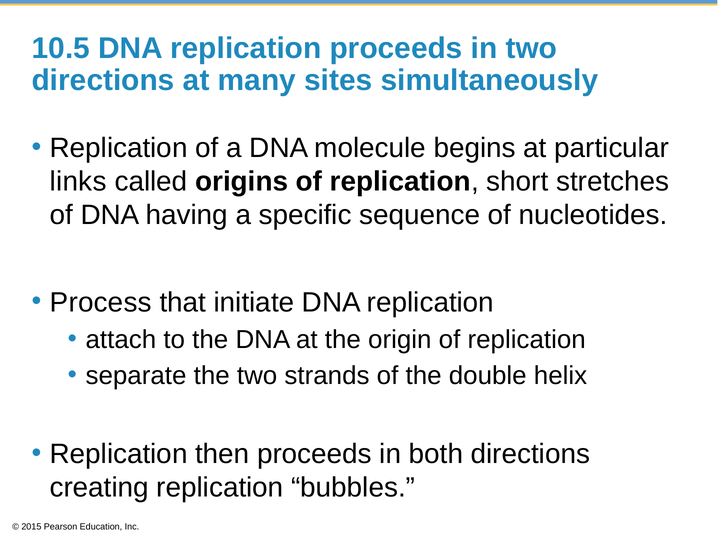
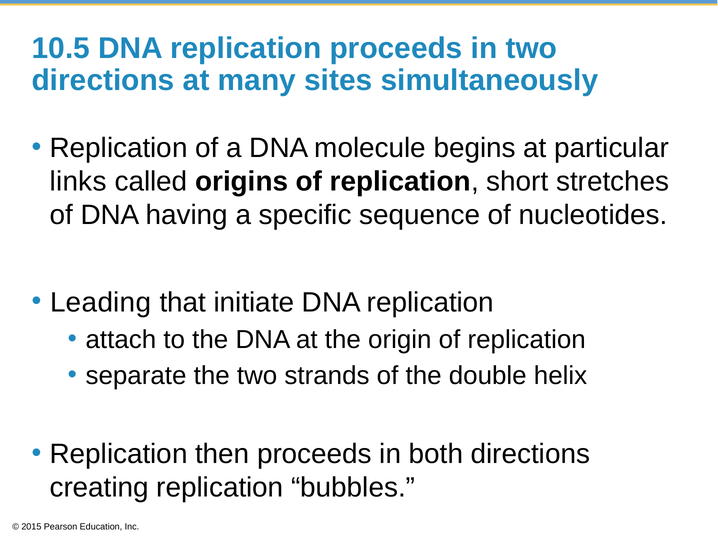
Process: Process -> Leading
